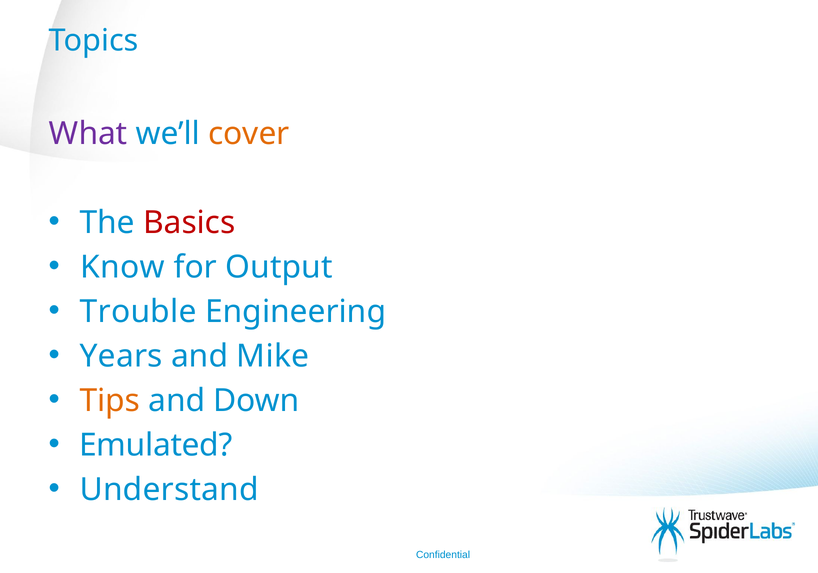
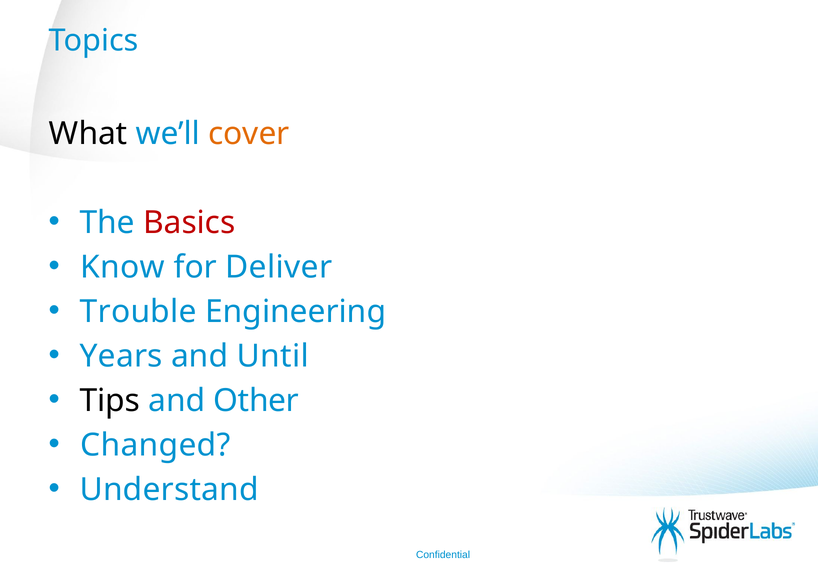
What colour: purple -> black
Output: Output -> Deliver
Mike: Mike -> Until
Tips colour: orange -> black
Down: Down -> Other
Emulated: Emulated -> Changed
